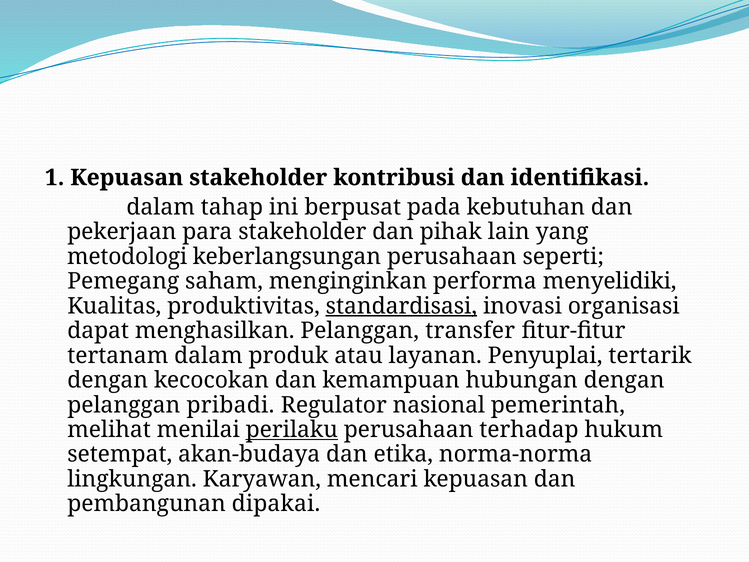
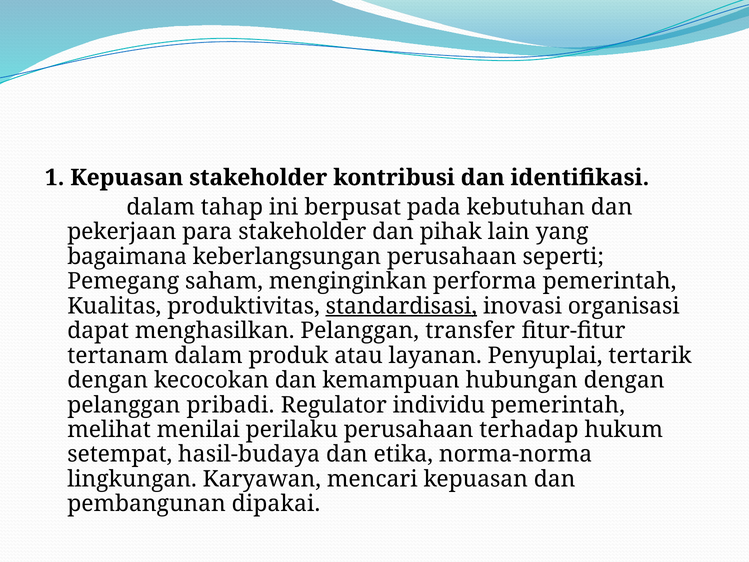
metodologi: metodologi -> bagaimana
performa menyelidiki: menyelidiki -> pemerintah
nasional: nasional -> individu
perilaku underline: present -> none
akan-budaya: akan-budaya -> hasil-budaya
